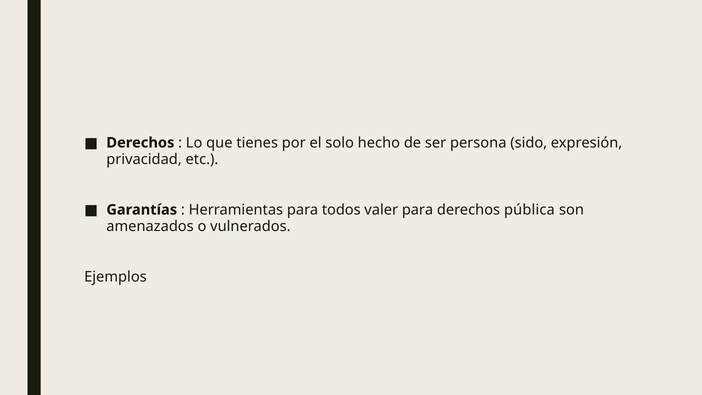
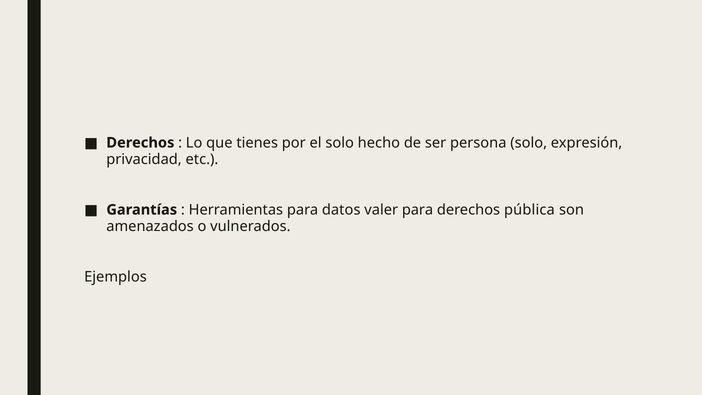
persona sido: sido -> solo
todos: todos -> datos
